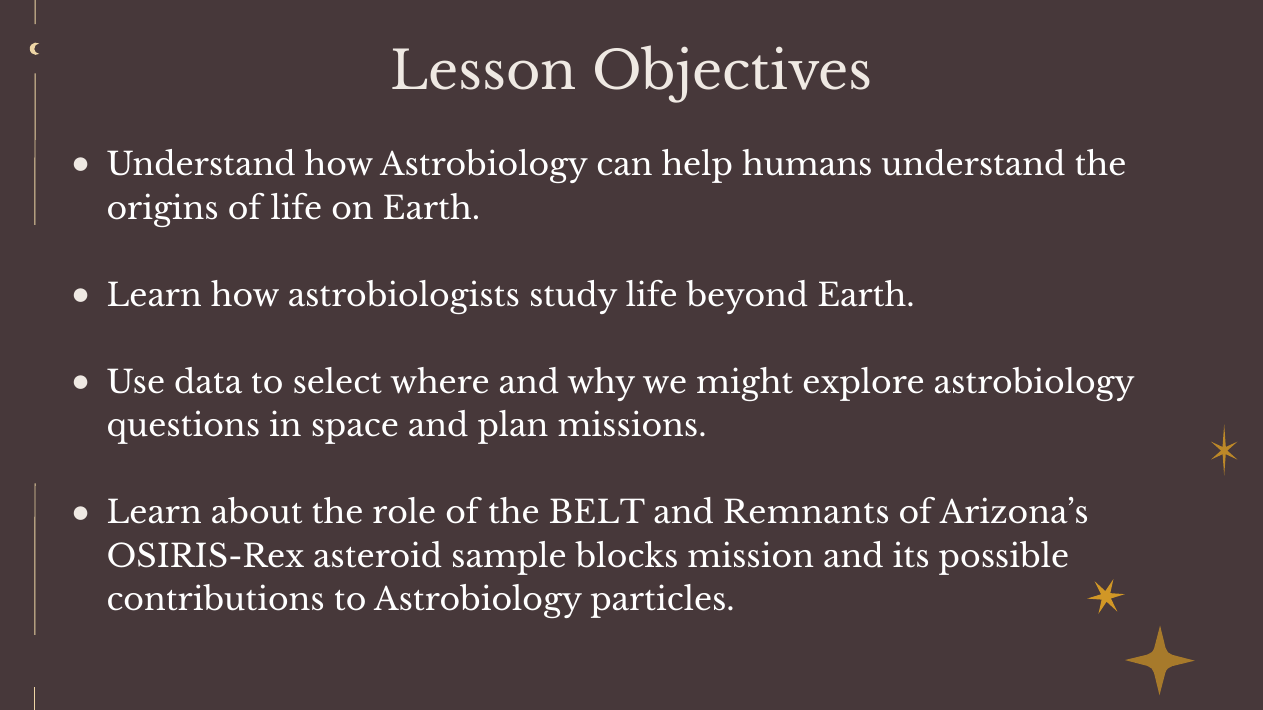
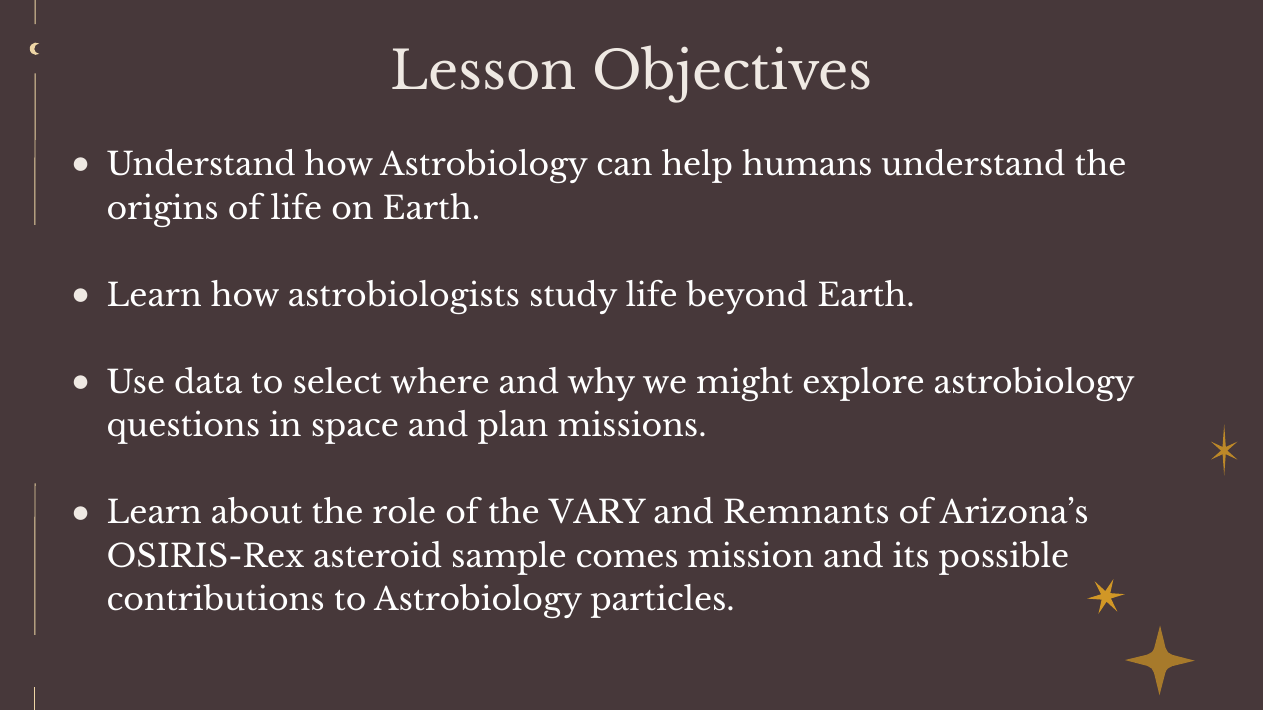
BELT: BELT -> VARY
blocks: blocks -> comes
